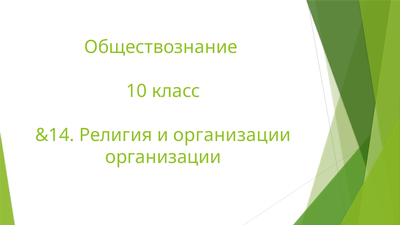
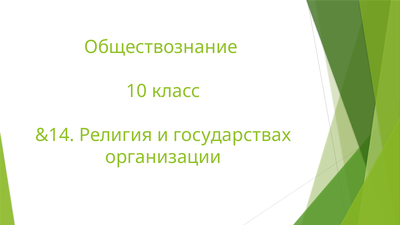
и организации: организации -> государствах
